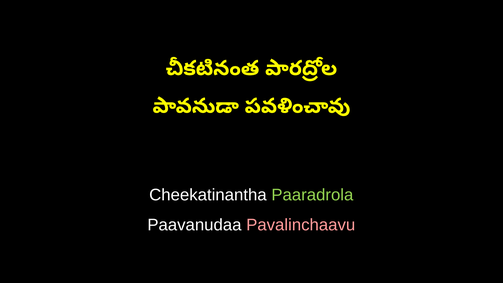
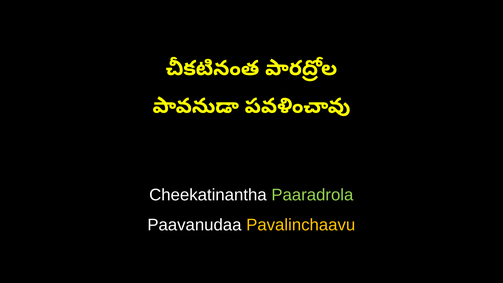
Pavalinchaavu colour: pink -> yellow
